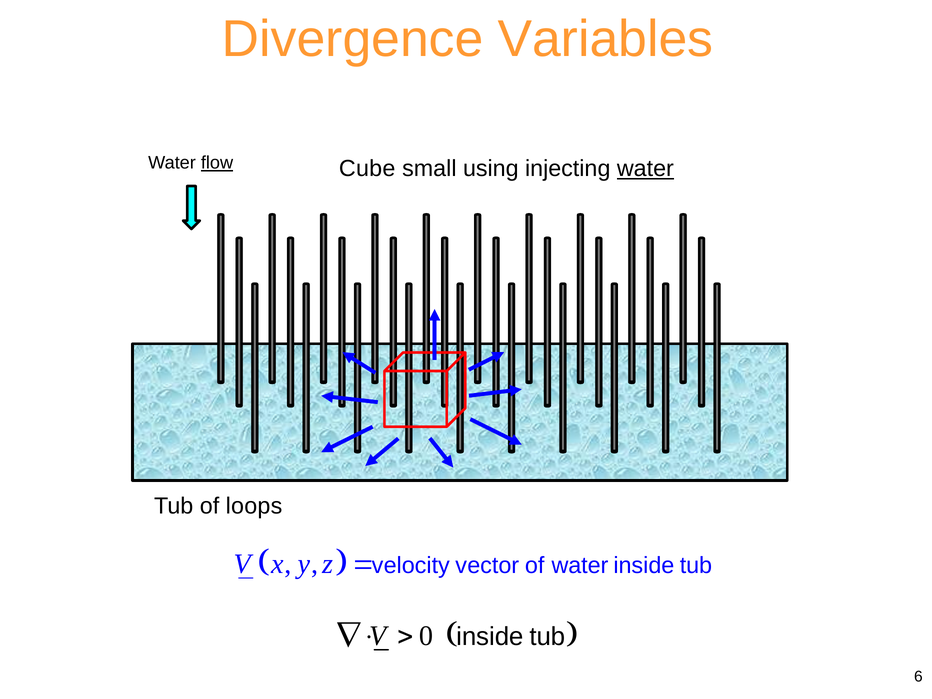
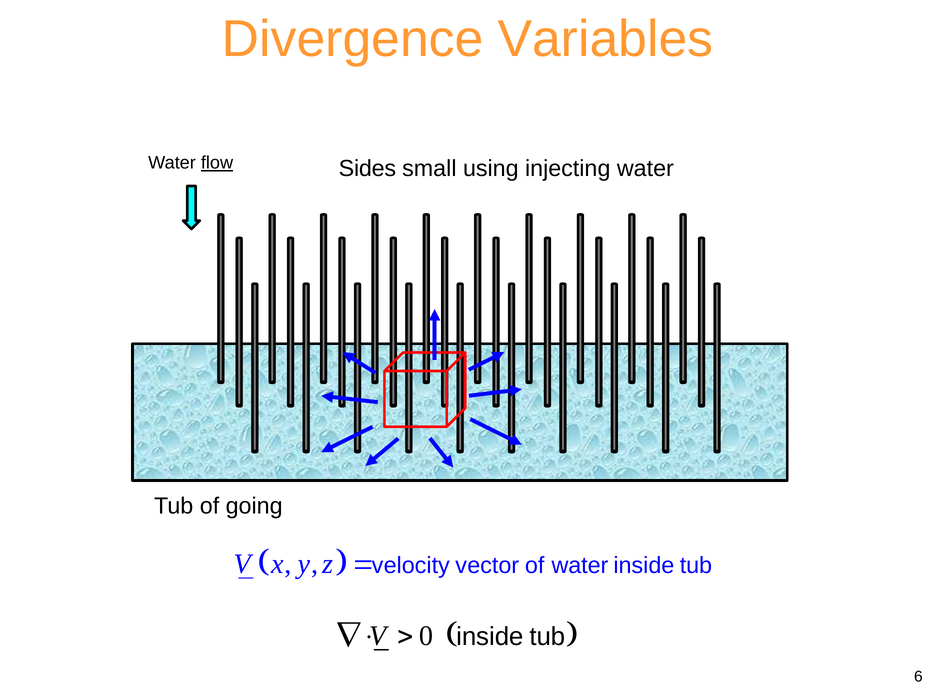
Cube: Cube -> Sides
water at (645, 169) underline: present -> none
loops: loops -> going
